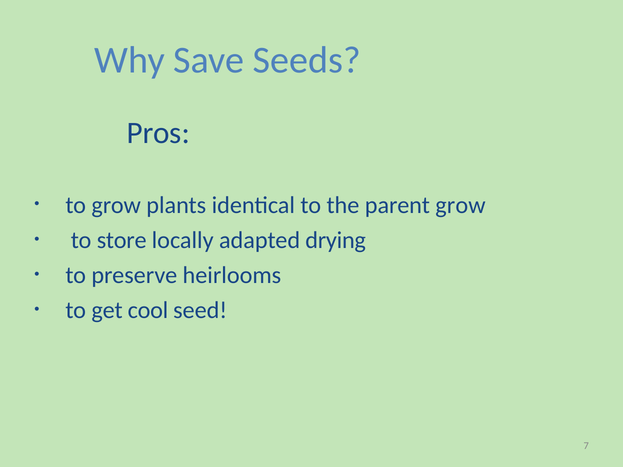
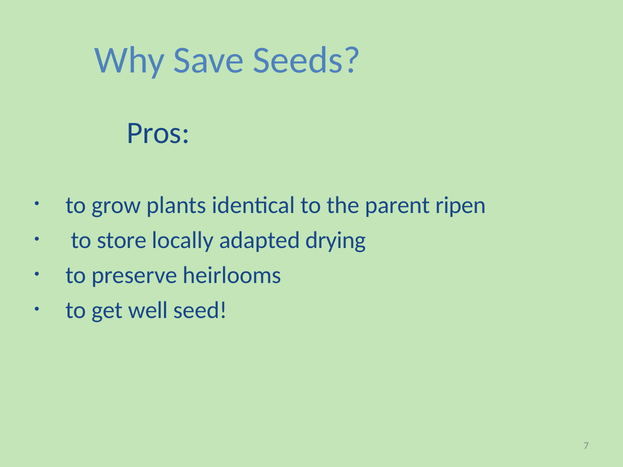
parent grow: grow -> ripen
cool: cool -> well
